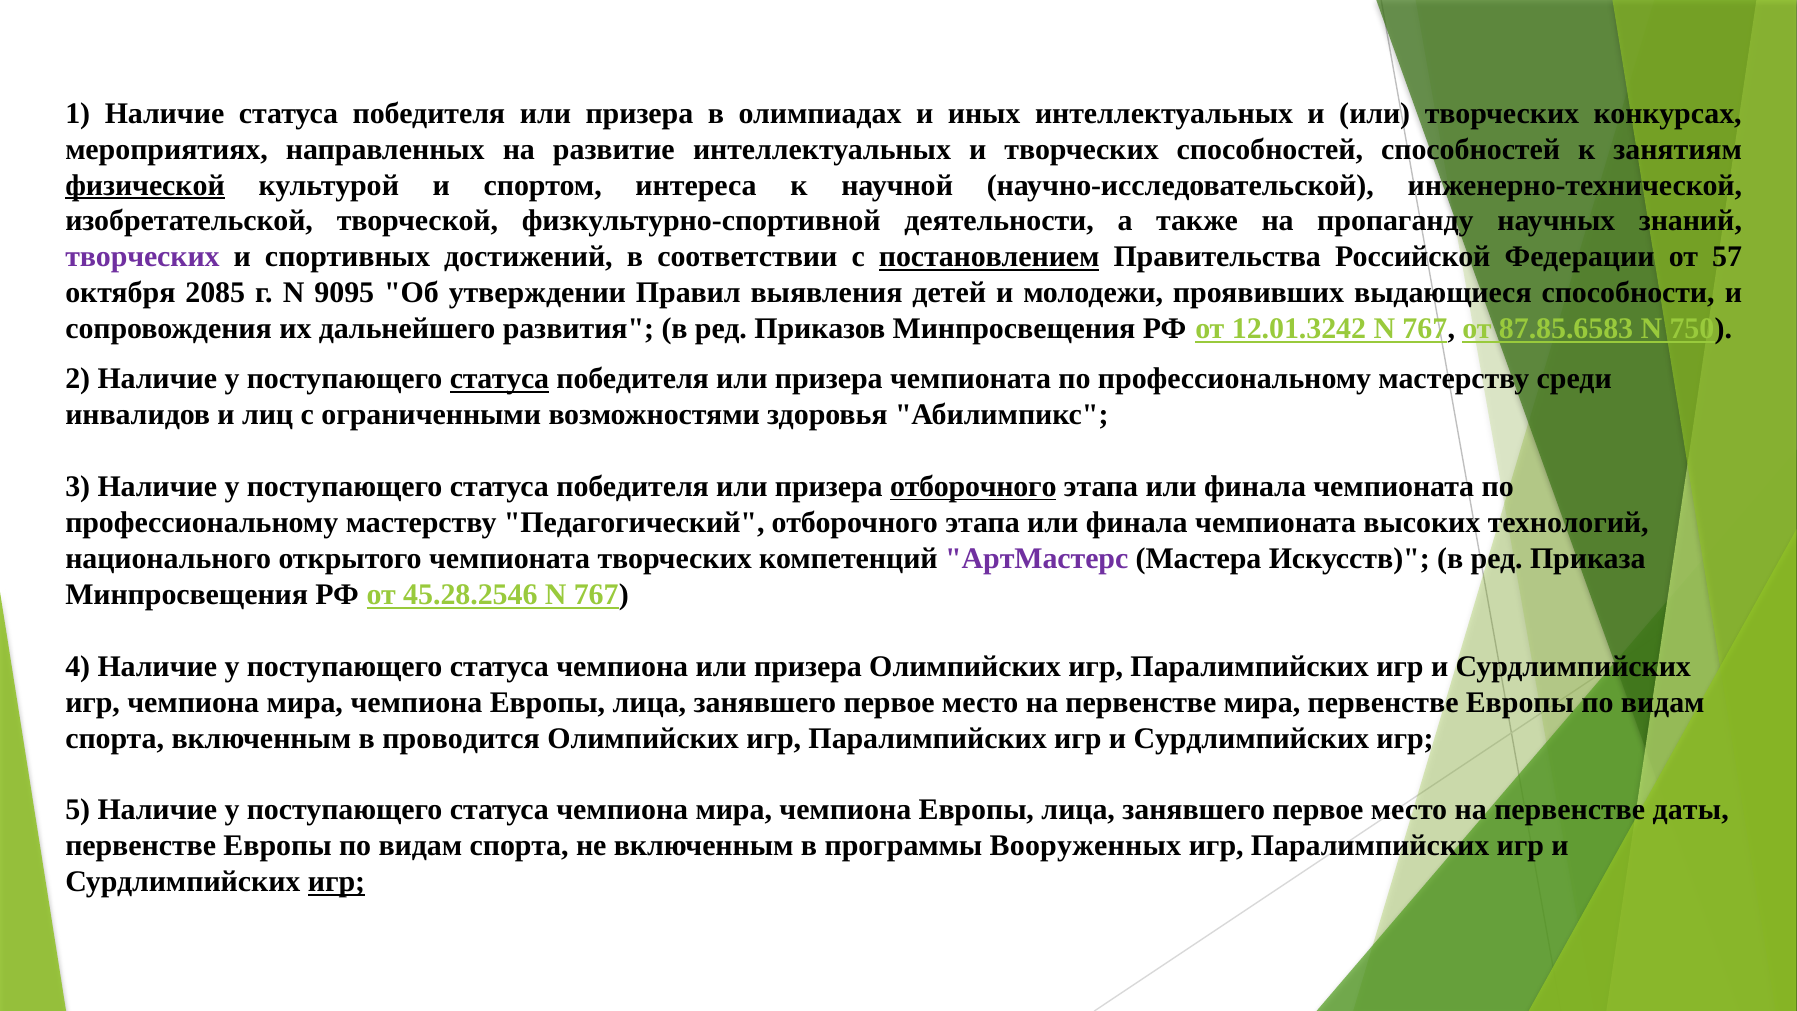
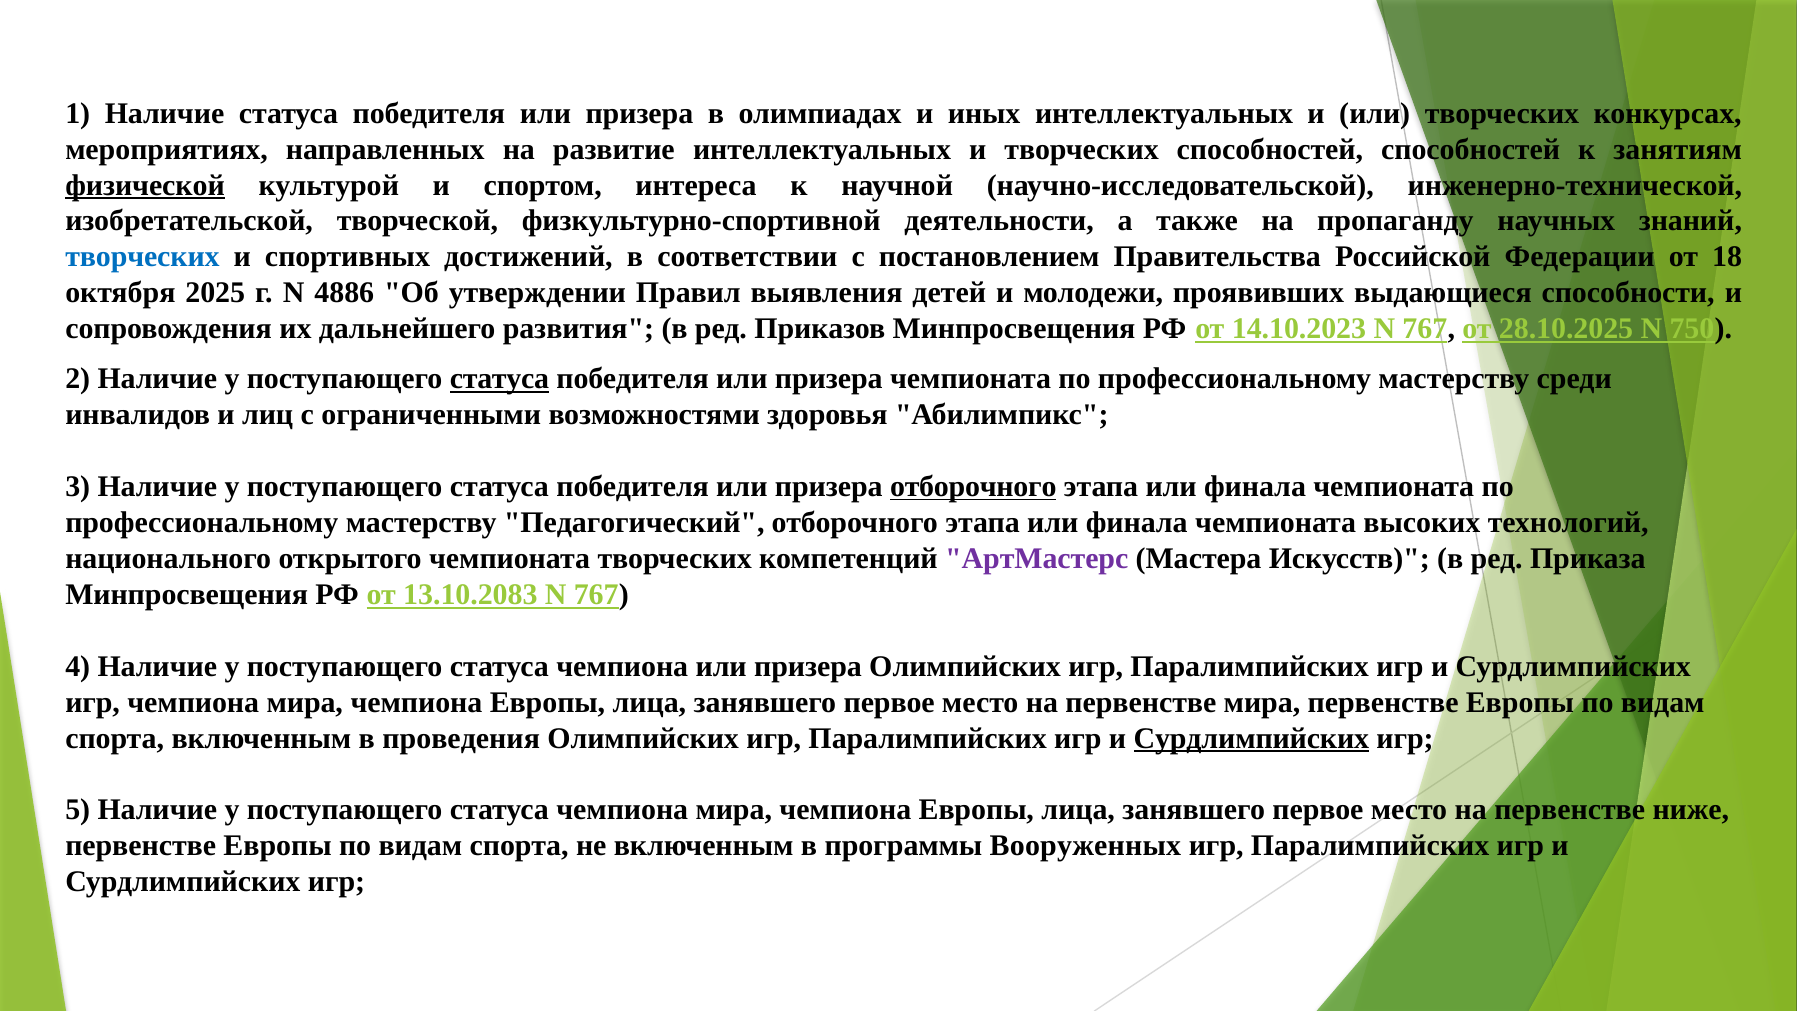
творческих at (142, 257) colour: purple -> blue
постановлением underline: present -> none
57: 57 -> 18
2085: 2085 -> 2025
9095: 9095 -> 4886
12.01.3242: 12.01.3242 -> 14.10.2023
87.85.6583: 87.85.6583 -> 28.10.2025
45.28.2546: 45.28.2546 -> 13.10.2083
проводится: проводится -> проведения
Сурдлимпийских at (1251, 738) underline: none -> present
даты: даты -> ниже
игр at (337, 882) underline: present -> none
